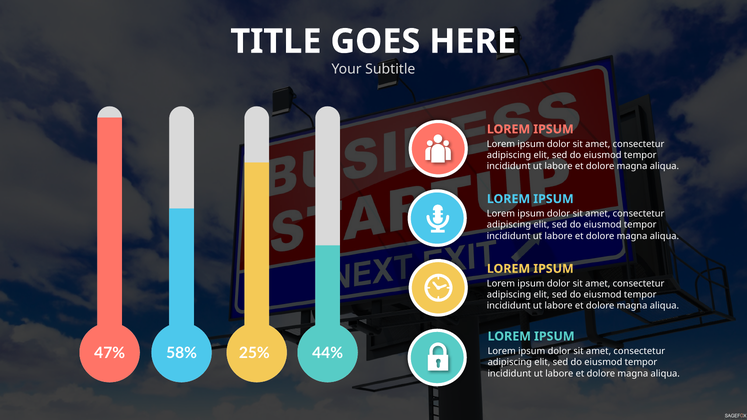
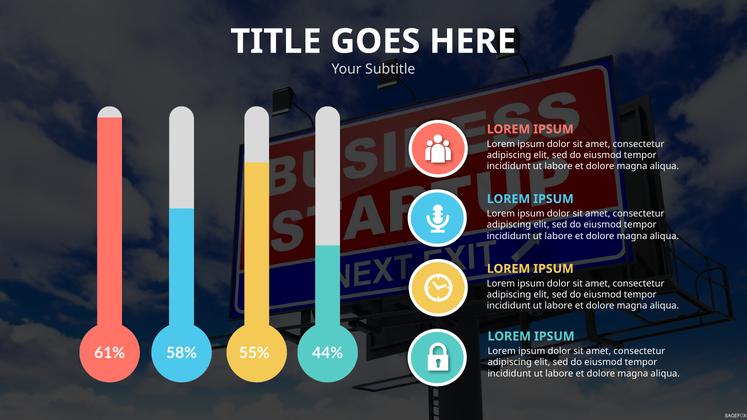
47%: 47% -> 61%
25%: 25% -> 55%
